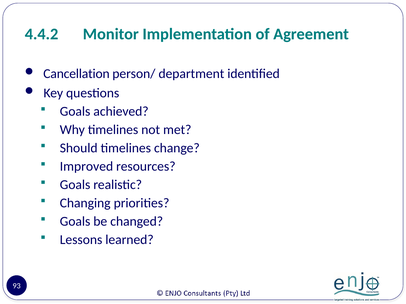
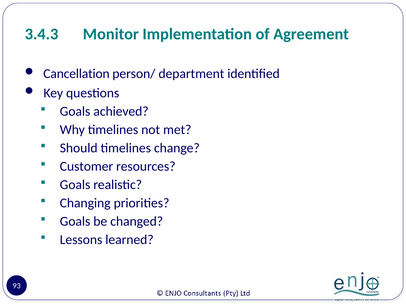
4.4.2: 4.4.2 -> 3.4.3
Improved: Improved -> Customer
